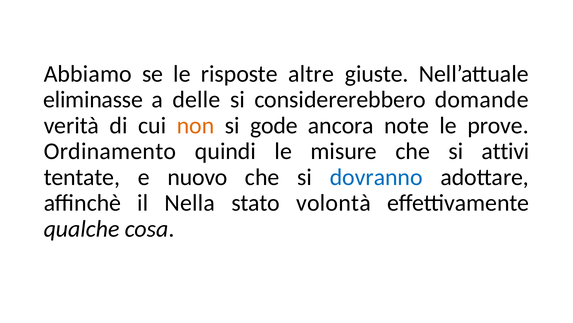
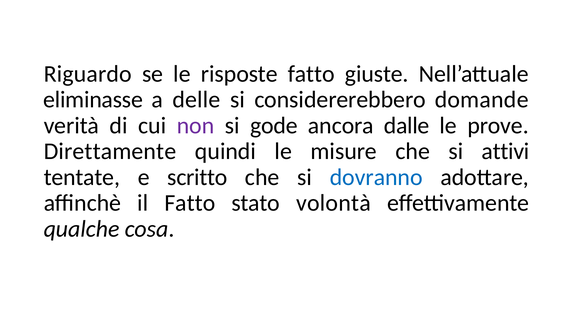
Abbiamo: Abbiamo -> Riguardo
risposte altre: altre -> fatto
non colour: orange -> purple
note: note -> dalle
Ordinamento: Ordinamento -> Direttamente
nuovo: nuovo -> scritto
il Nella: Nella -> Fatto
